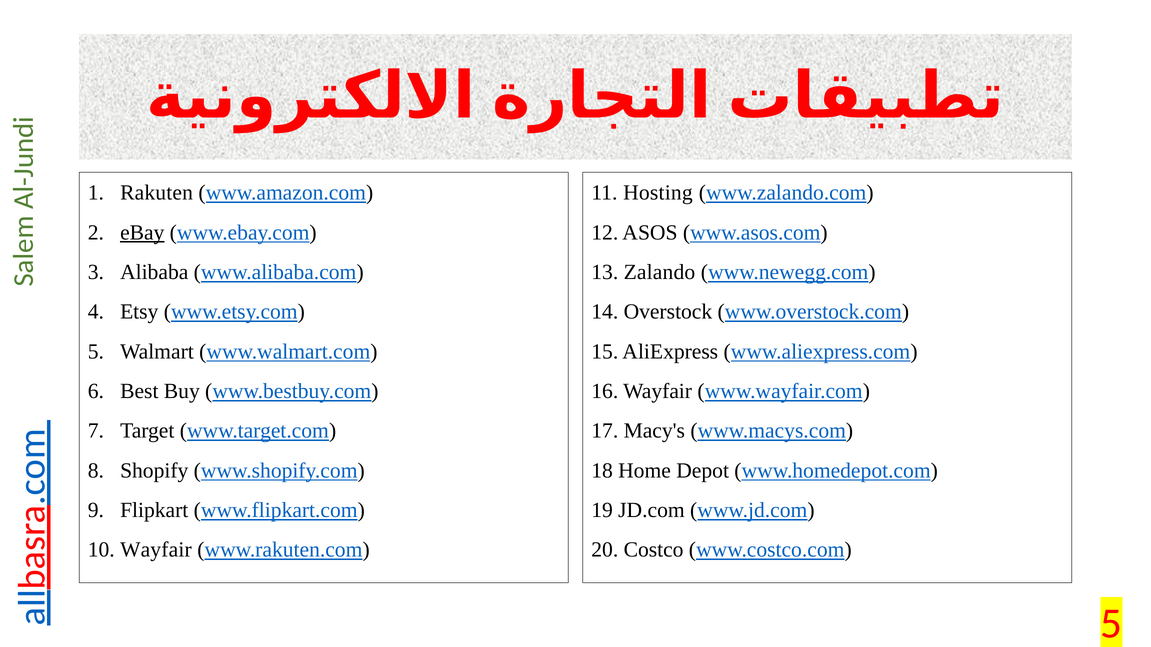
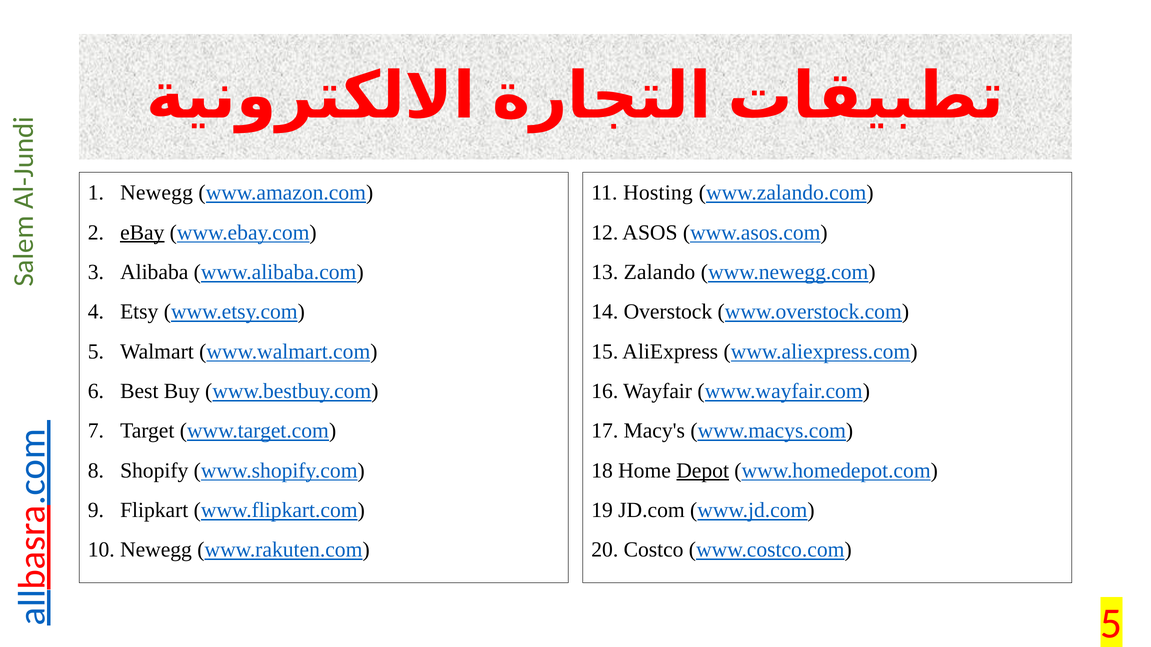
Rakuten at (157, 193): Rakuten -> Newegg
Depot underline: none -> present
Wayfair at (156, 550): Wayfair -> Newegg
